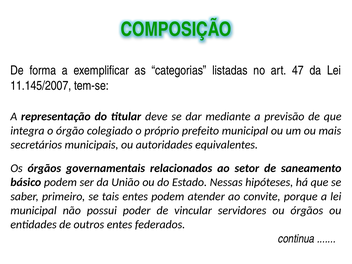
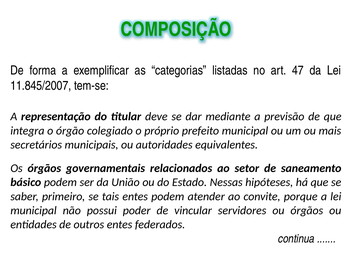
11.145/2007: 11.145/2007 -> 11.845/2007
